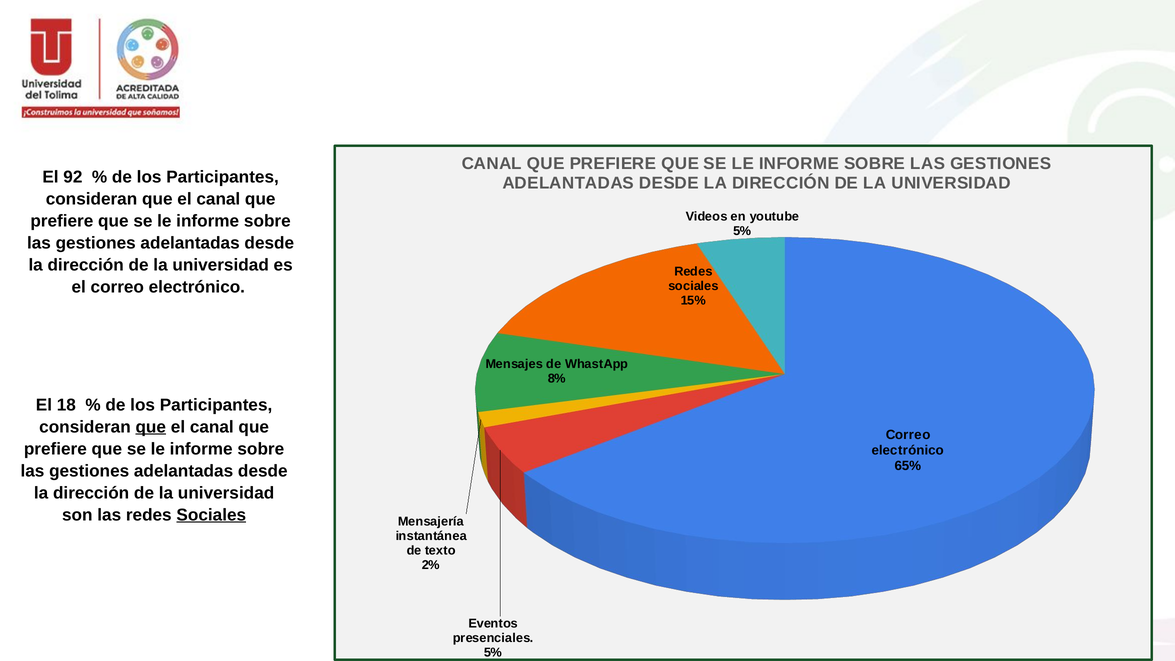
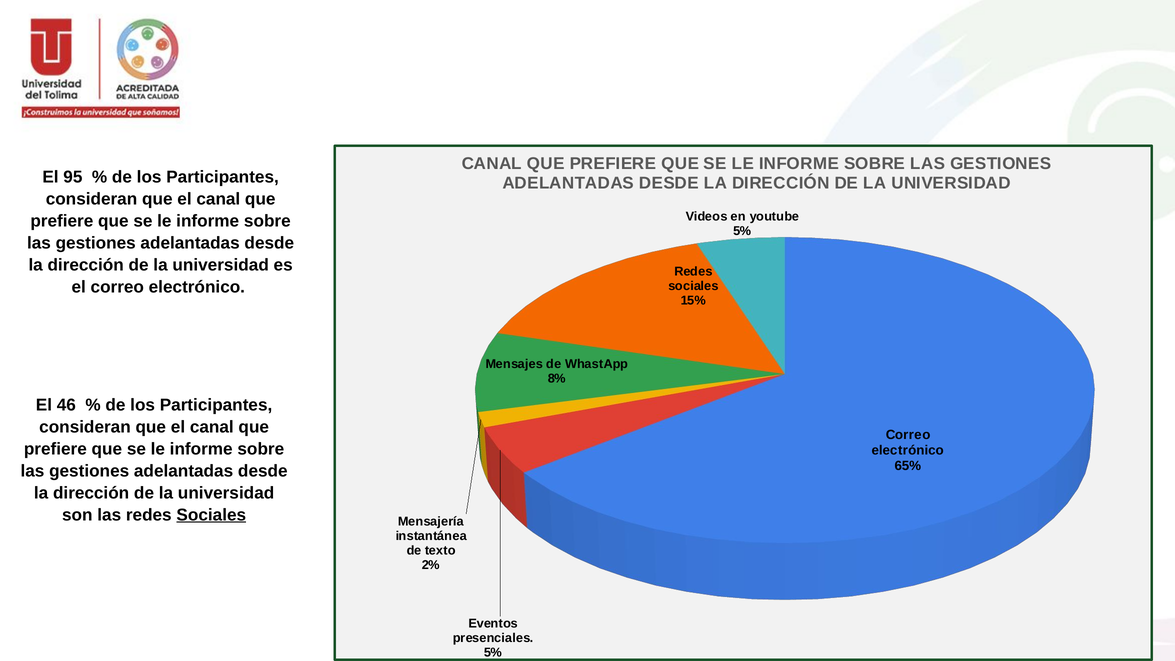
92: 92 -> 95
18: 18 -> 46
que at (151, 427) underline: present -> none
